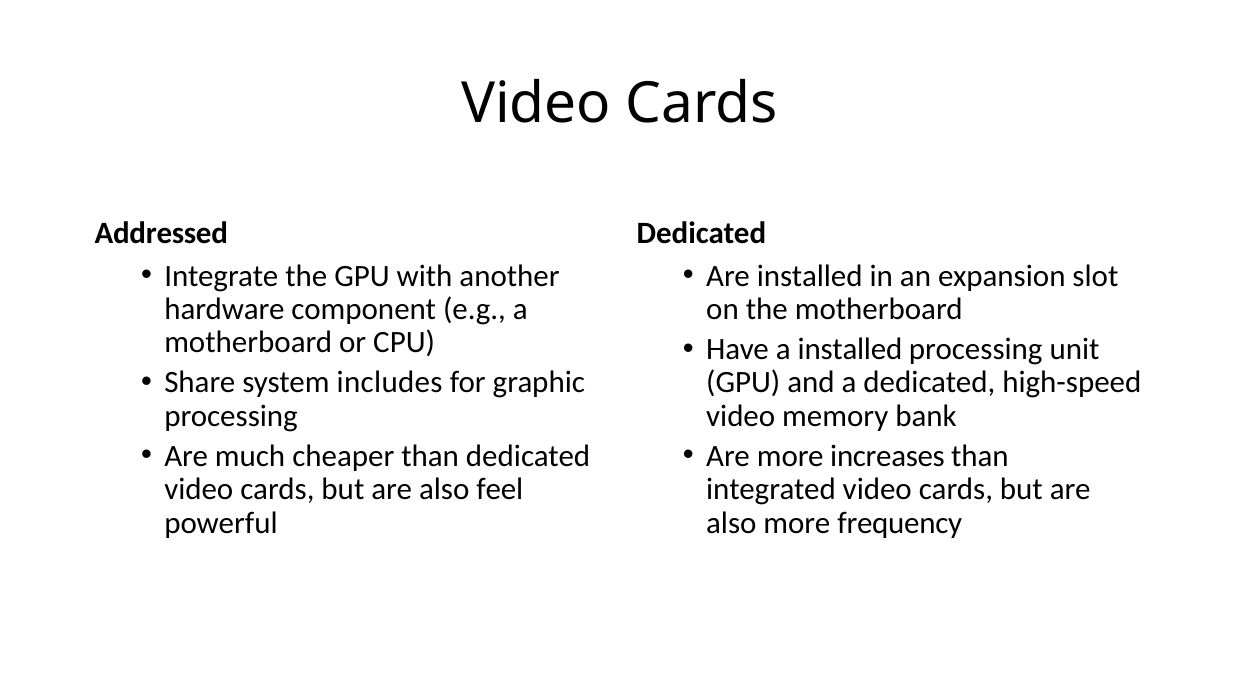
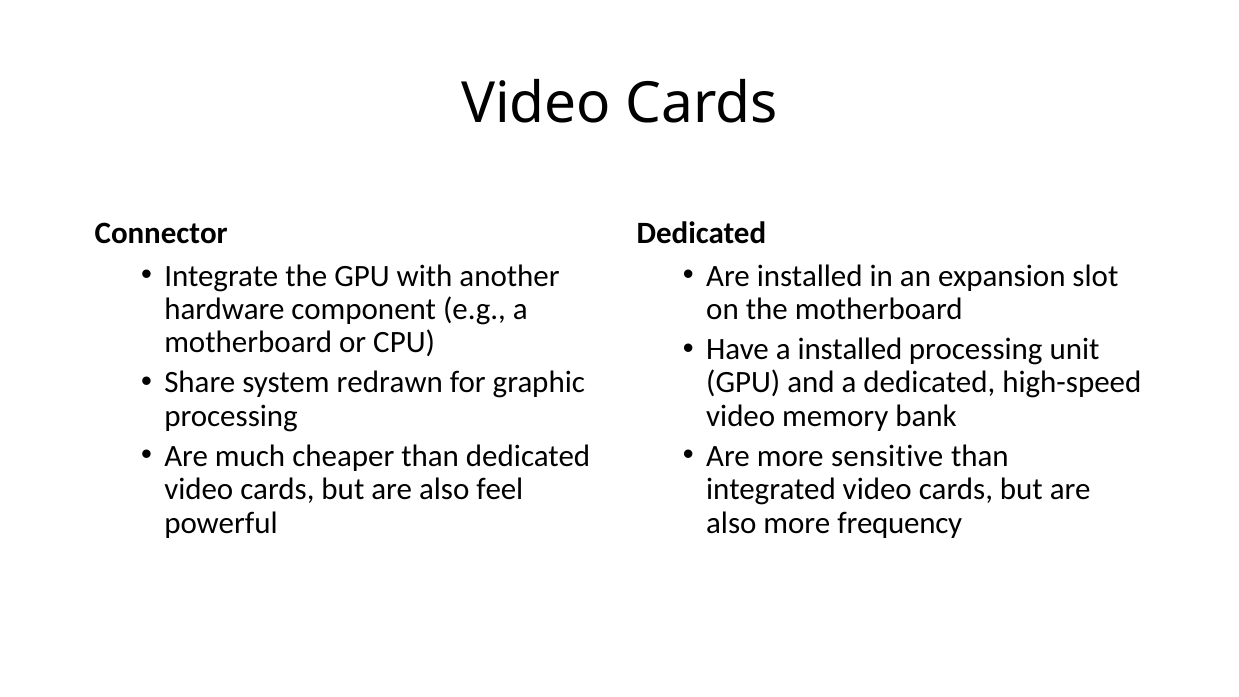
Addressed: Addressed -> Connector
includes: includes -> redrawn
increases: increases -> sensitive
